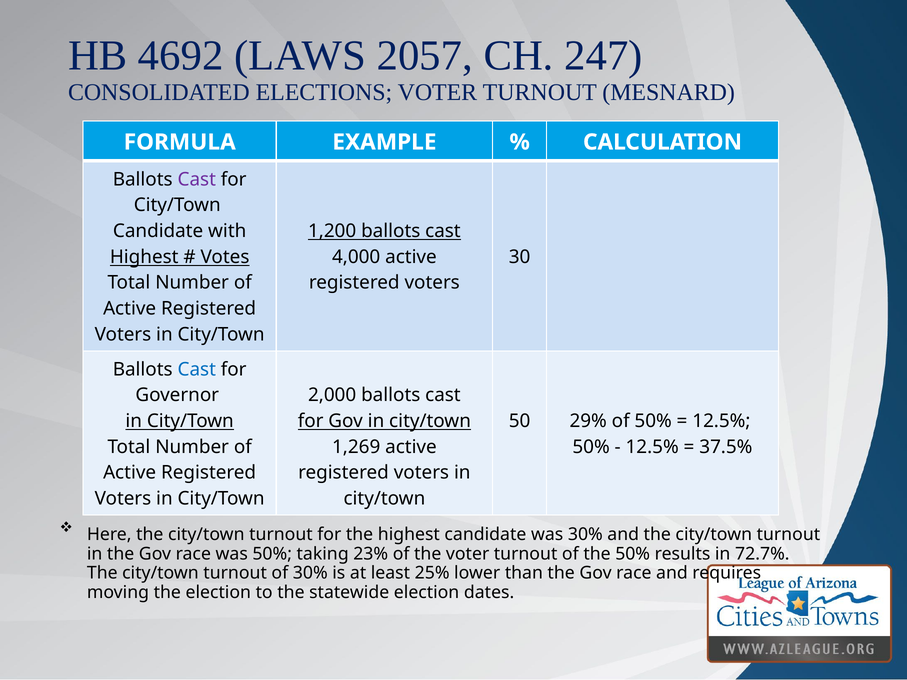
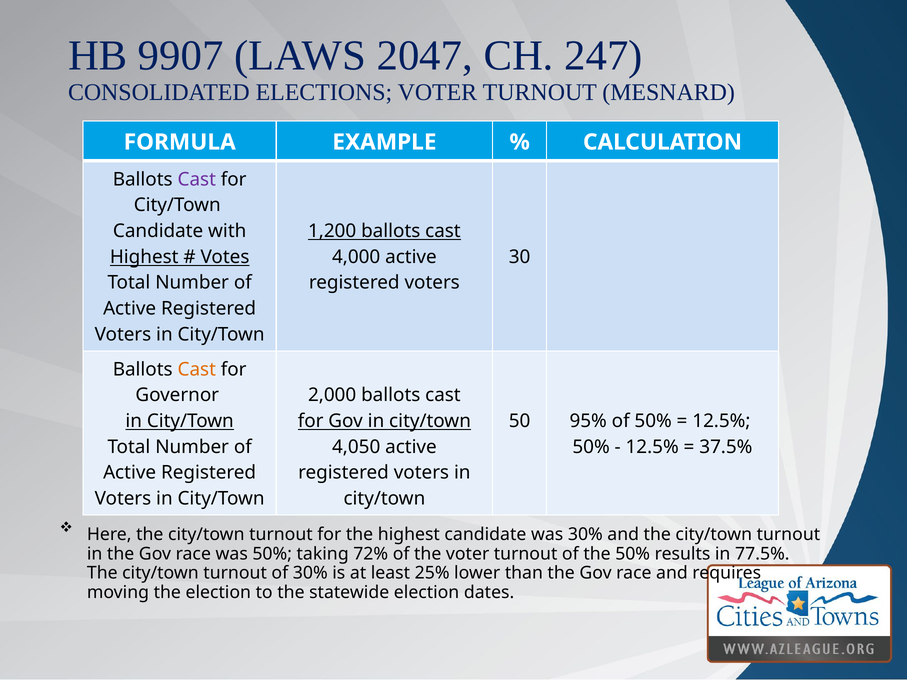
4692: 4692 -> 9907
2057: 2057 -> 2047
Cast at (197, 370) colour: blue -> orange
29%: 29% -> 95%
1,269: 1,269 -> 4,050
23%: 23% -> 72%
72.7%: 72.7% -> 77.5%
